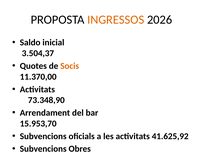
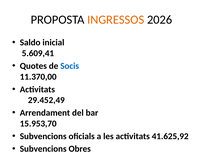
3.504,37: 3.504,37 -> 5.609,41
Socis colour: orange -> blue
73.348,90: 73.348,90 -> 29.452,49
